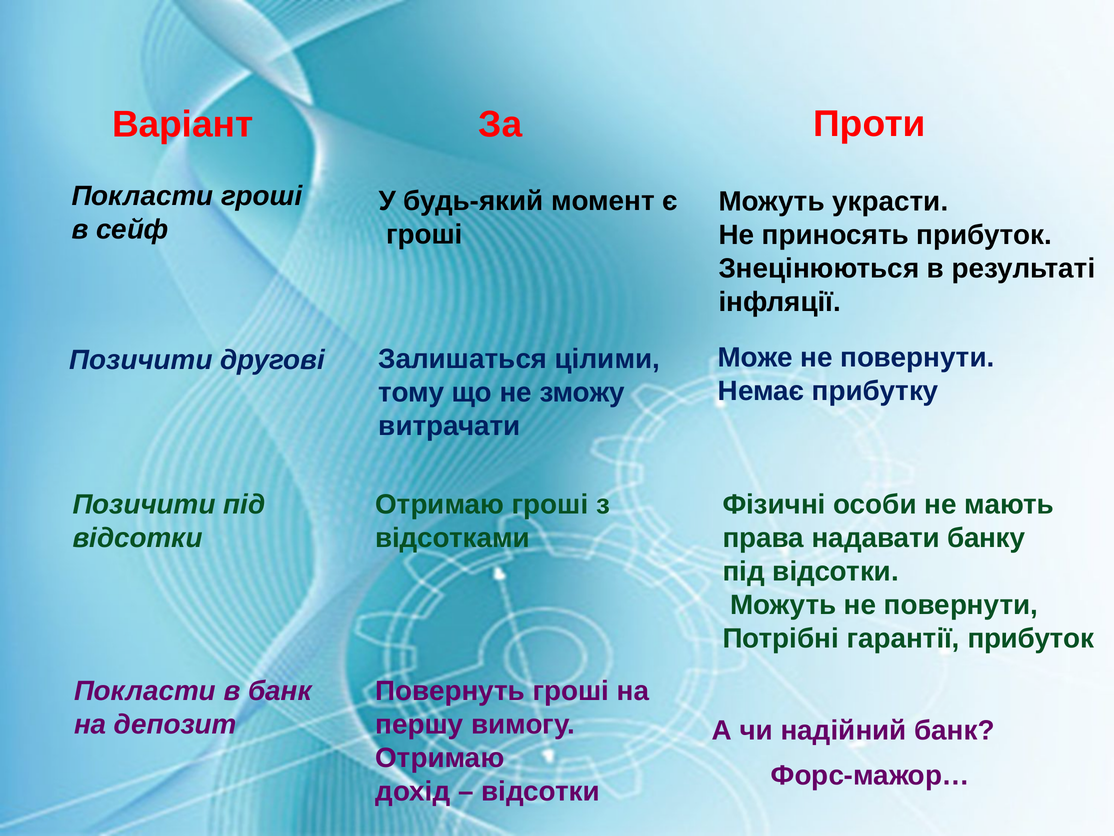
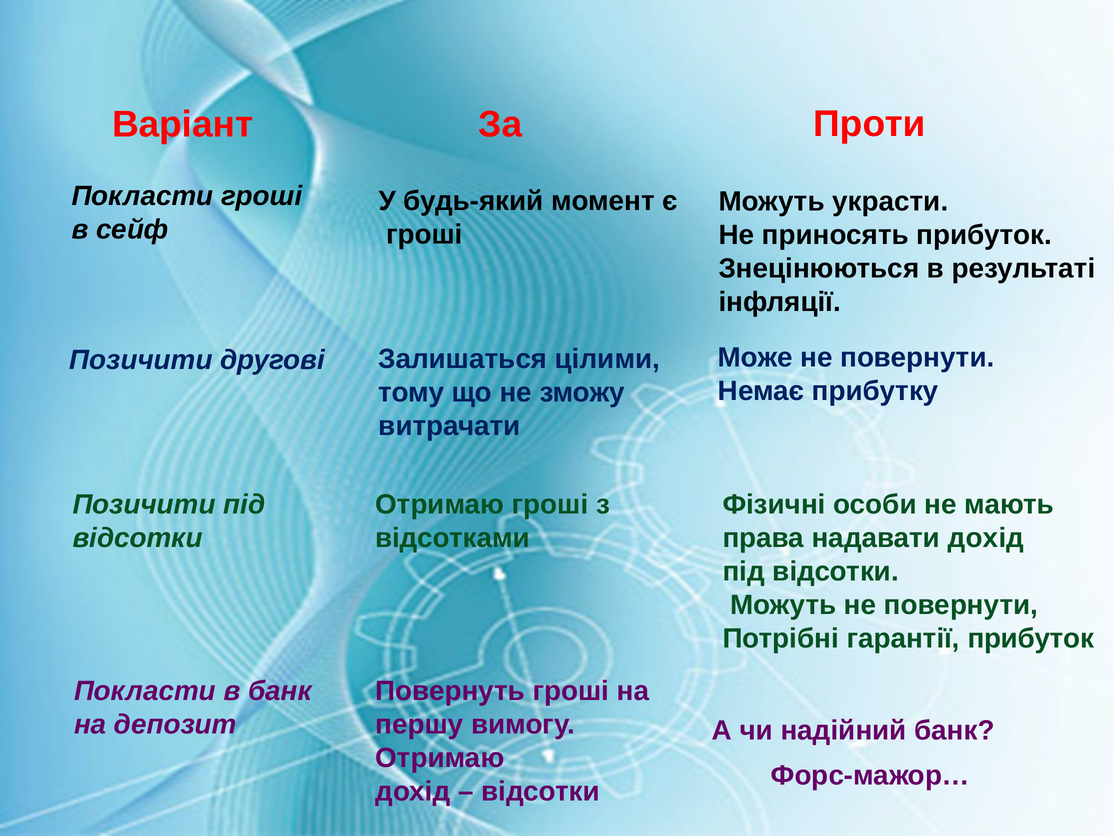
надавати банку: банку -> дохід
